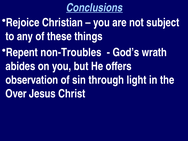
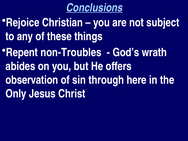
light: light -> here
Over: Over -> Only
